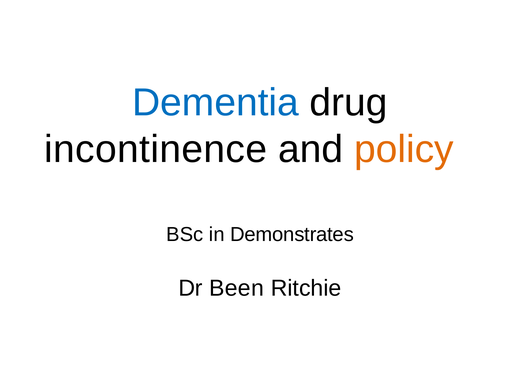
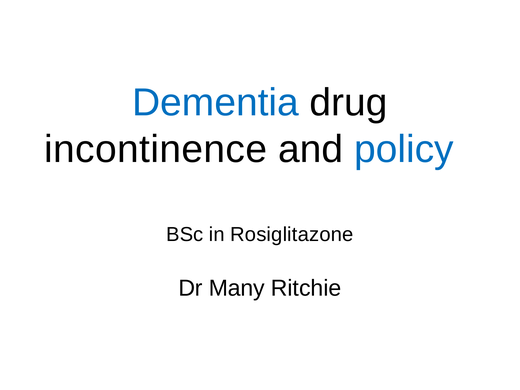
policy colour: orange -> blue
Demonstrates: Demonstrates -> Rosiglitazone
Been: Been -> Many
